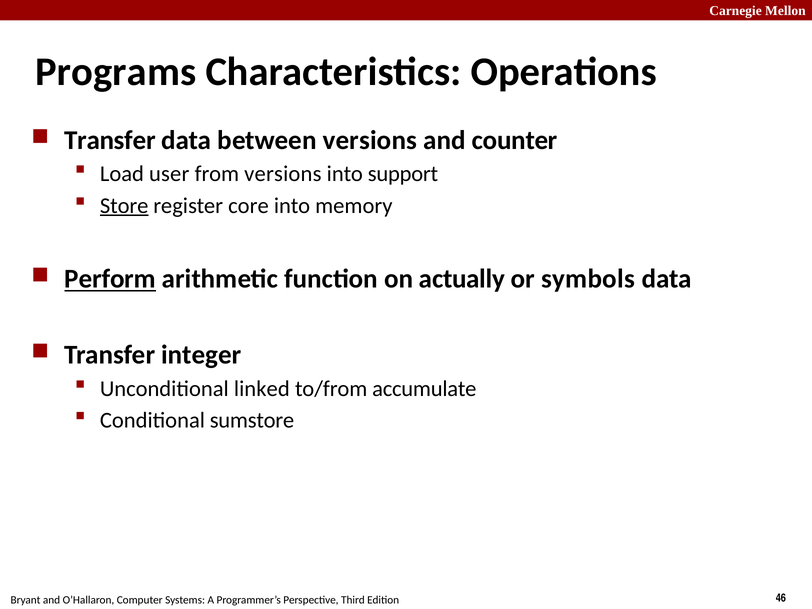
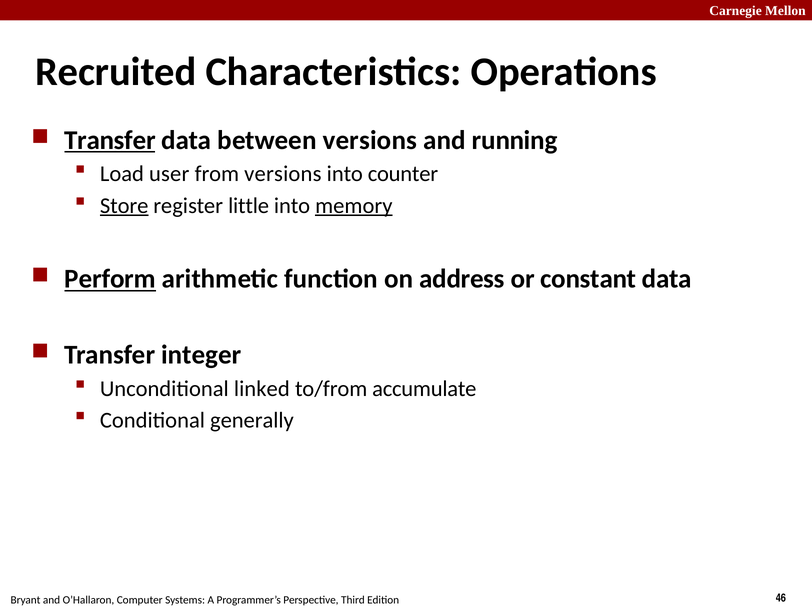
Programs: Programs -> Recruited
Transfer at (110, 140) underline: none -> present
counter: counter -> running
support: support -> counter
core: core -> little
memory underline: none -> present
actually: actually -> address
symbols: symbols -> constant
sumstore: sumstore -> generally
